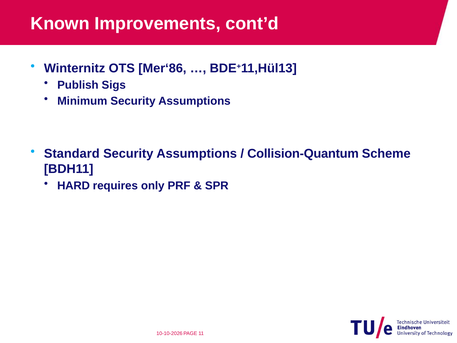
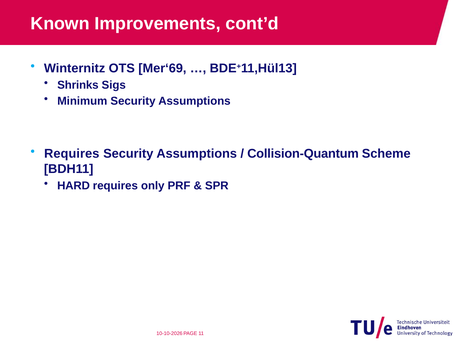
Mer‘86: Mer‘86 -> Mer‘69
Publish: Publish -> Shrinks
Standard at (72, 154): Standard -> Requires
